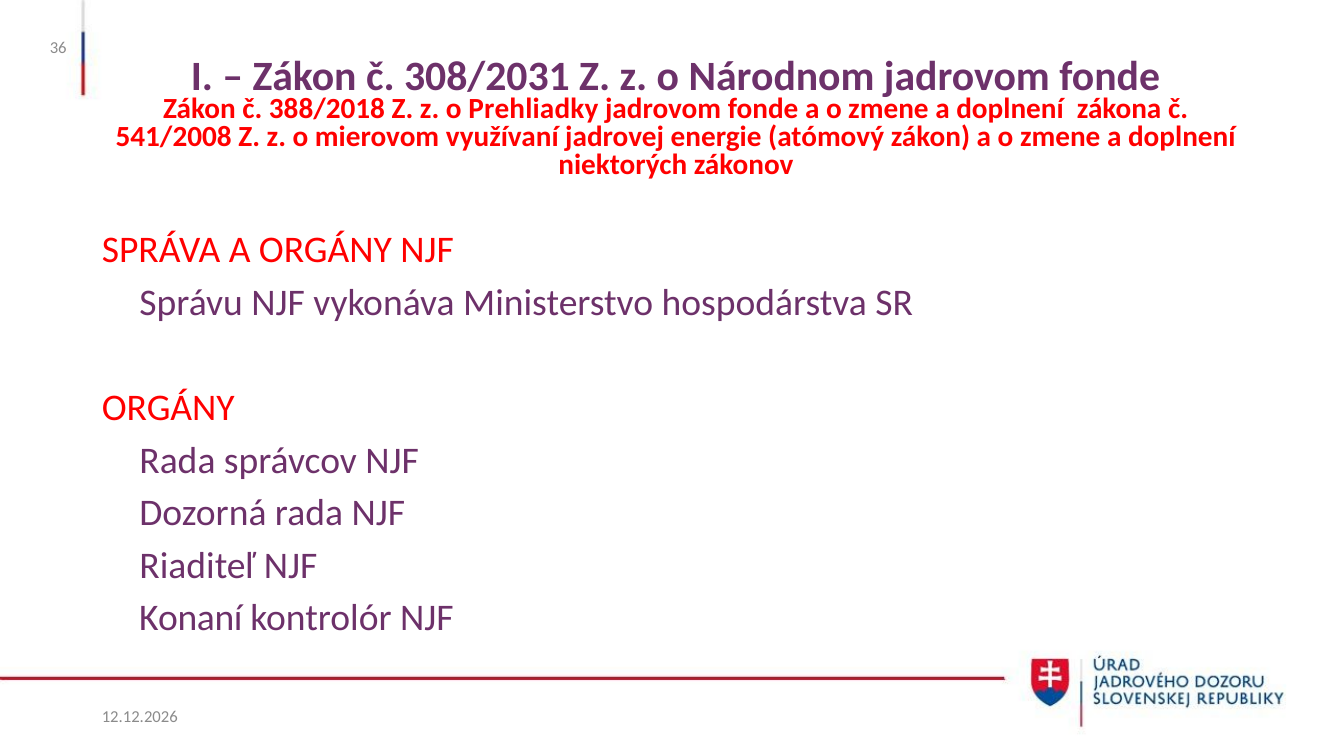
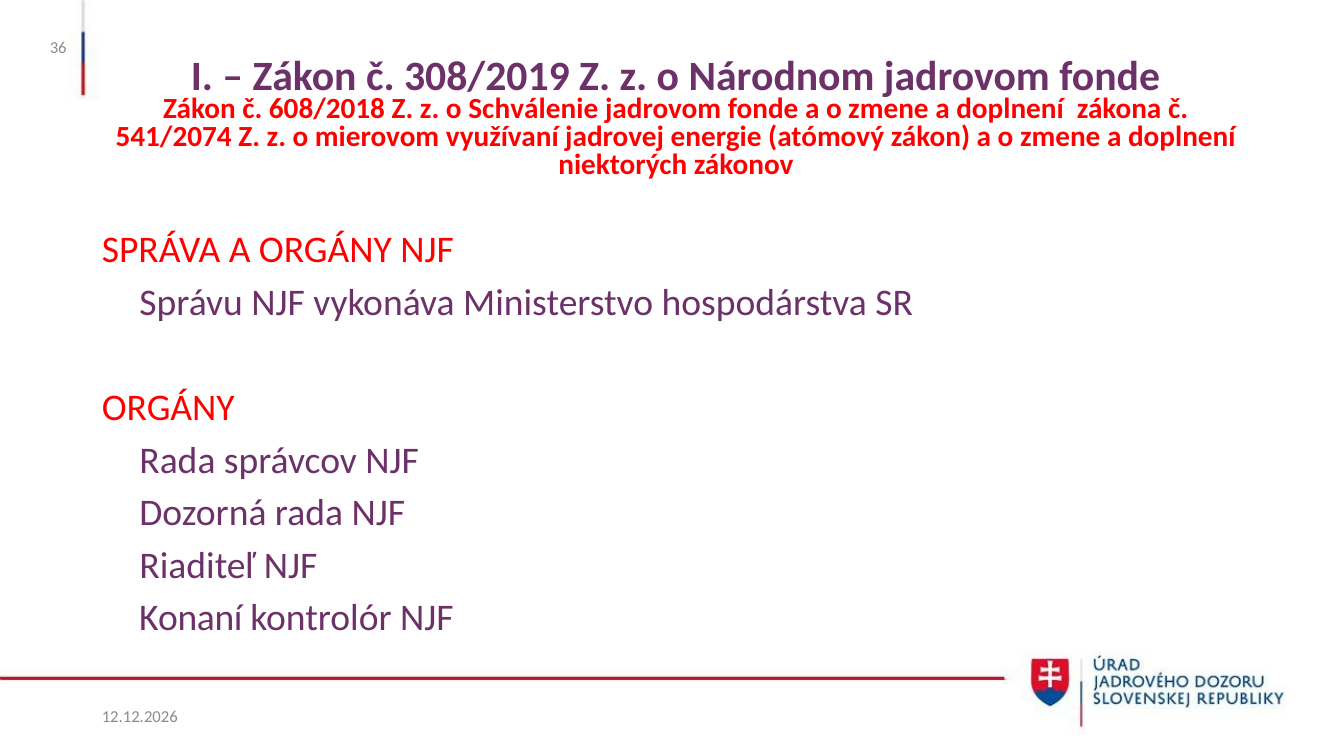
308/2031: 308/2031 -> 308/2019
388/2018: 388/2018 -> 608/2018
Prehliadky: Prehliadky -> Schválenie
541/2008: 541/2008 -> 541/2074
